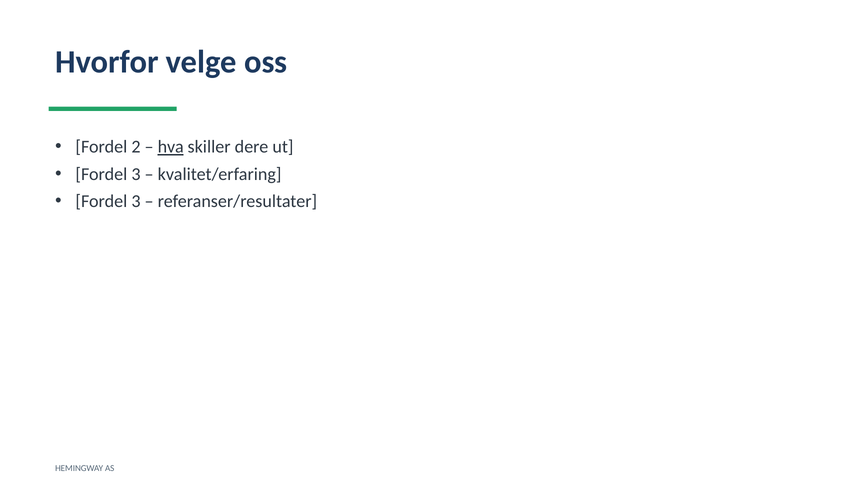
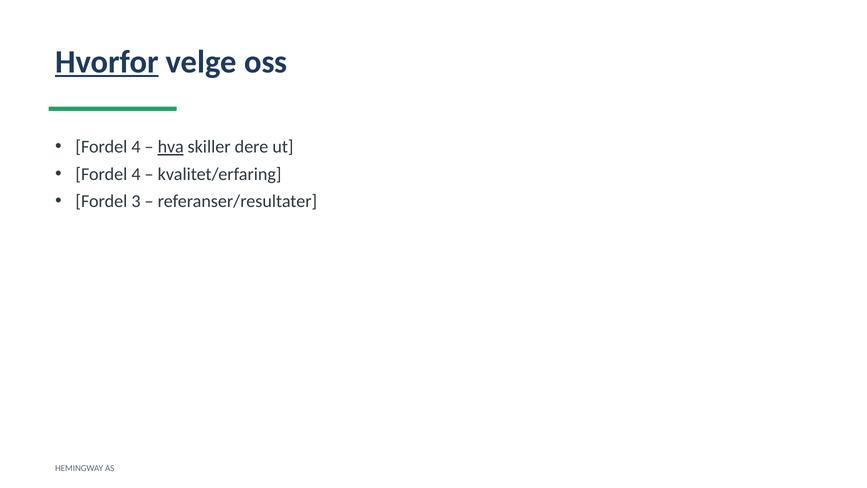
Hvorfor underline: none -> present
2 at (136, 147): 2 -> 4
3 at (136, 174): 3 -> 4
